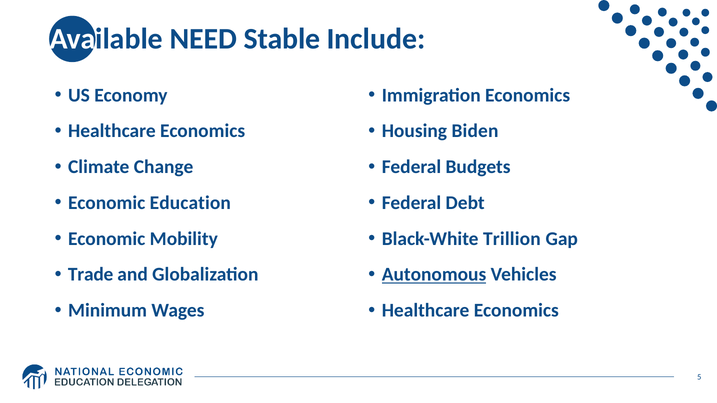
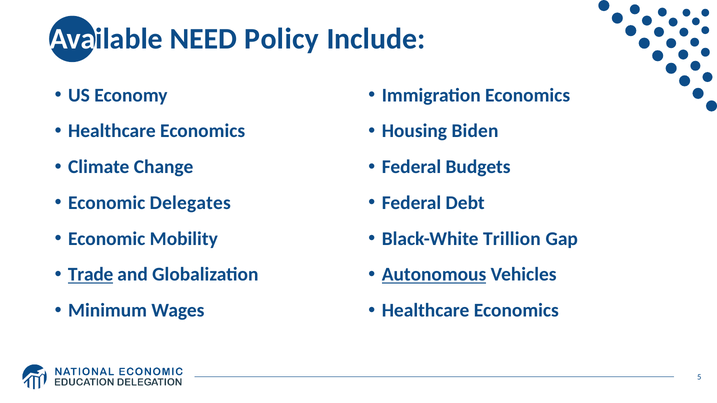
Stable: Stable -> Policy
Education: Education -> Delegates
Trade underline: none -> present
